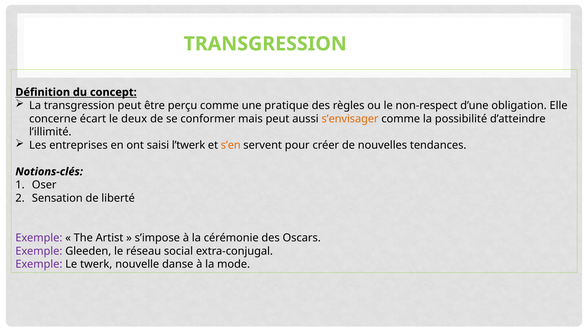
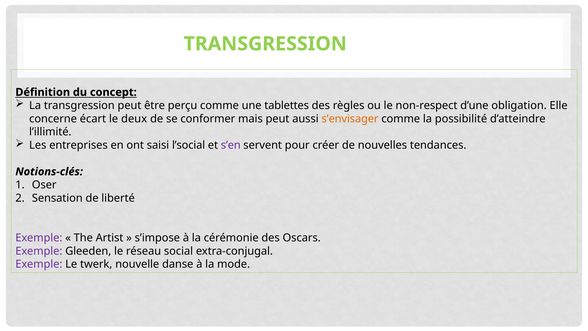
pratique: pratique -> tablettes
l’twerk: l’twerk -> l’social
s’en colour: orange -> purple
